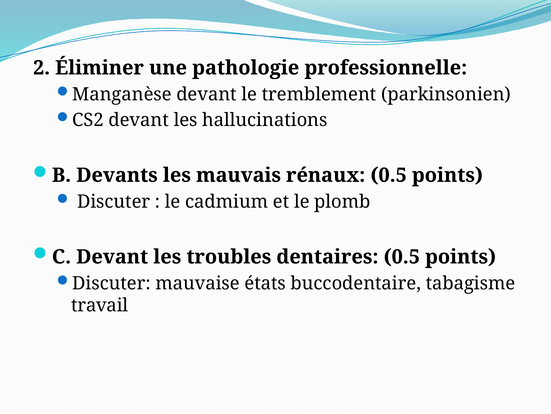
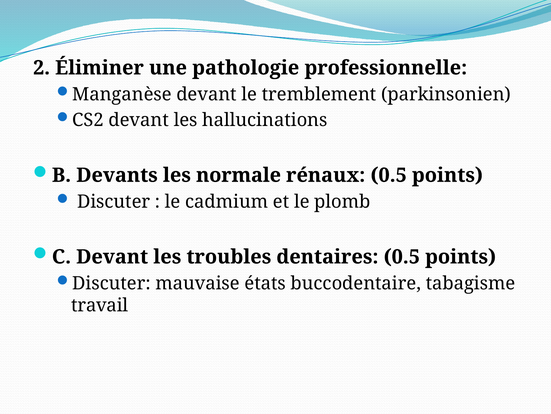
mauvais: mauvais -> normale
